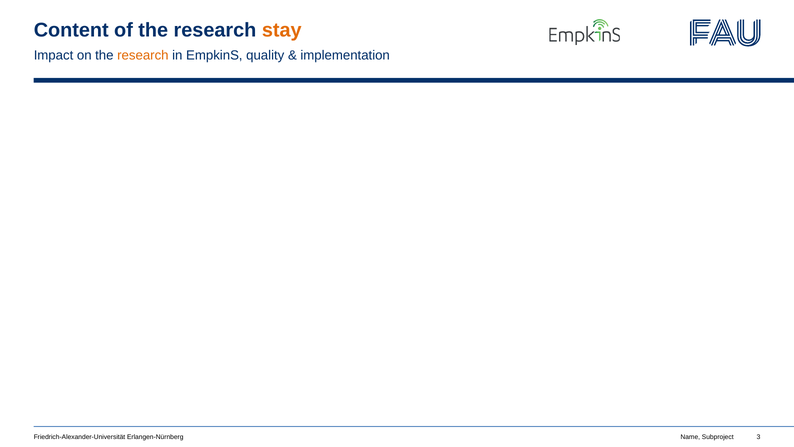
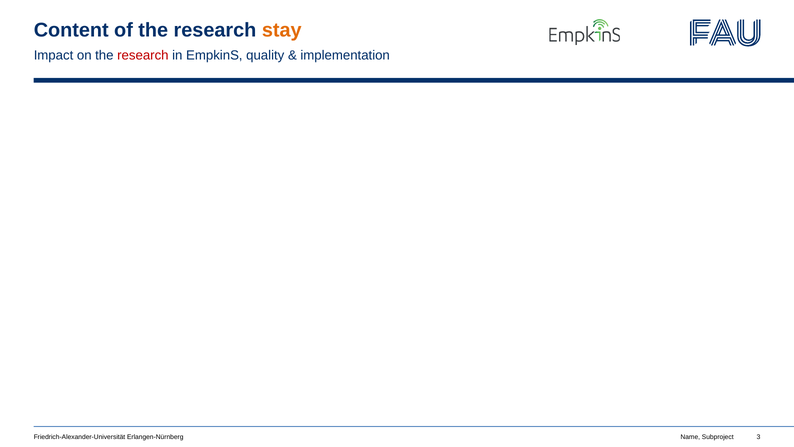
research at (143, 55) colour: orange -> red
